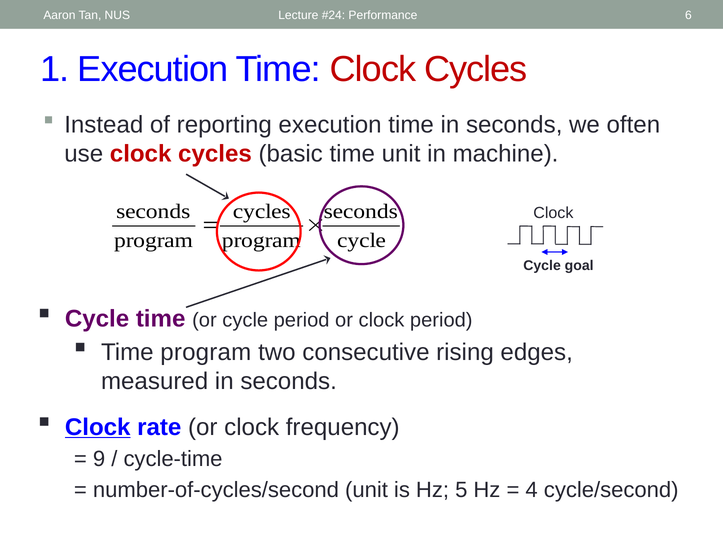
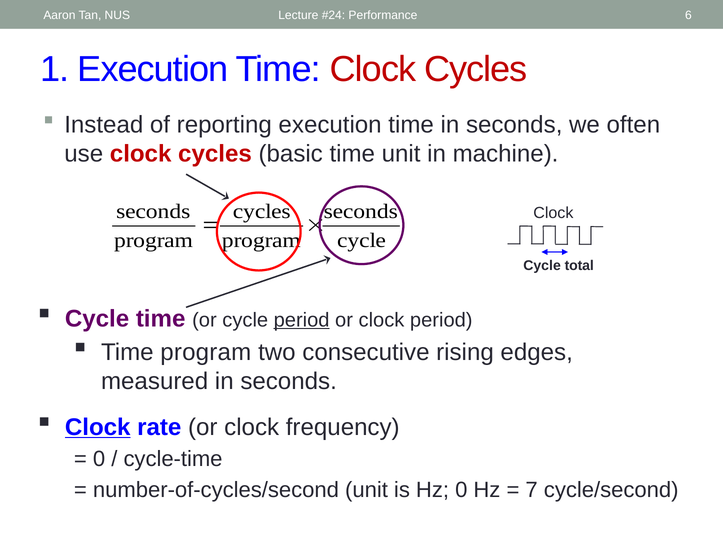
goal: goal -> total
period at (302, 320) underline: none -> present
9 at (99, 459): 9 -> 0
Hz 5: 5 -> 0
4: 4 -> 7
